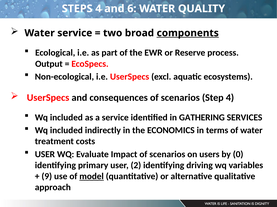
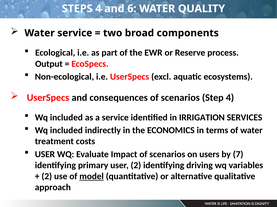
components underline: present -> none
GATHERING: GATHERING -> IRRIGATION
0: 0 -> 7
9 at (47, 177): 9 -> 2
